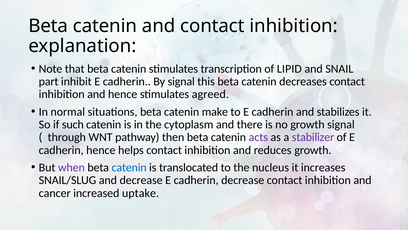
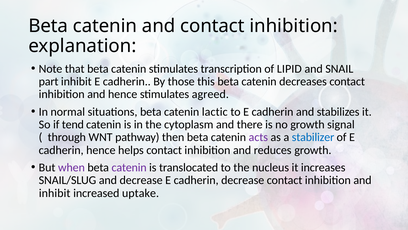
By signal: signal -> those
make: make -> lactic
such: such -> tend
stabilizer colour: purple -> blue
catenin at (129, 167) colour: blue -> purple
cancer at (55, 193): cancer -> inhibit
